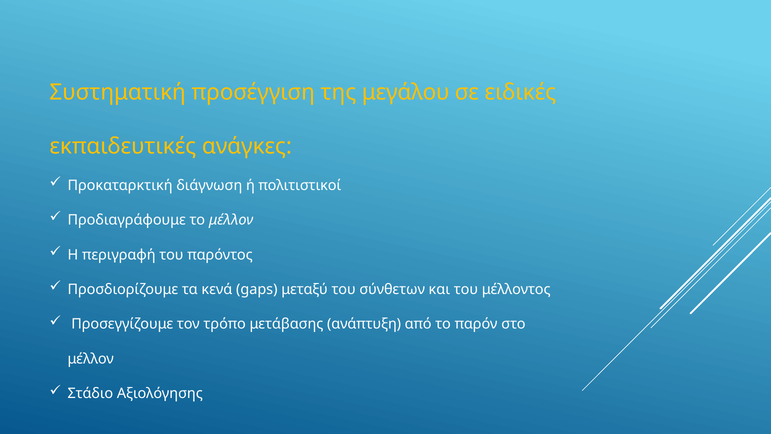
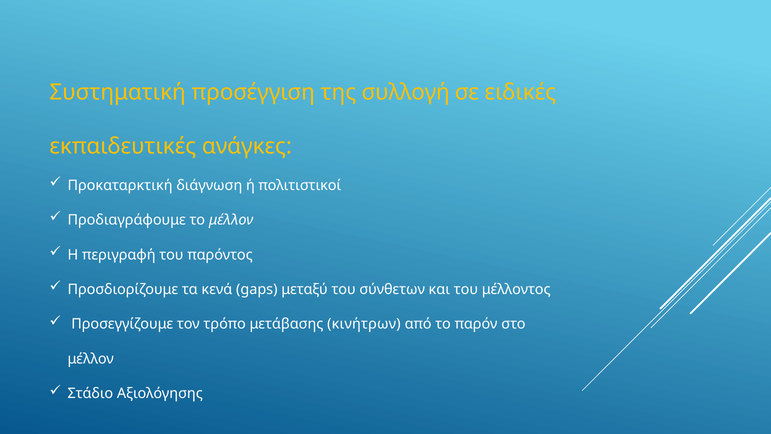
μεγάλου: μεγάλου -> συλλογή
ανάπτυξη: ανάπτυξη -> κινήτρων
